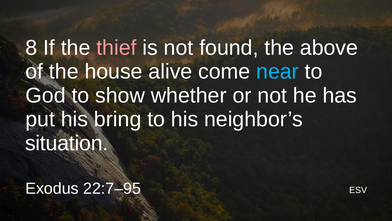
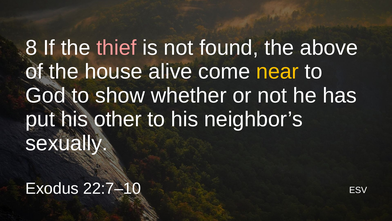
near colour: light blue -> yellow
bring: bring -> other
situation: situation -> sexually
22:7–95: 22:7–95 -> 22:7–10
